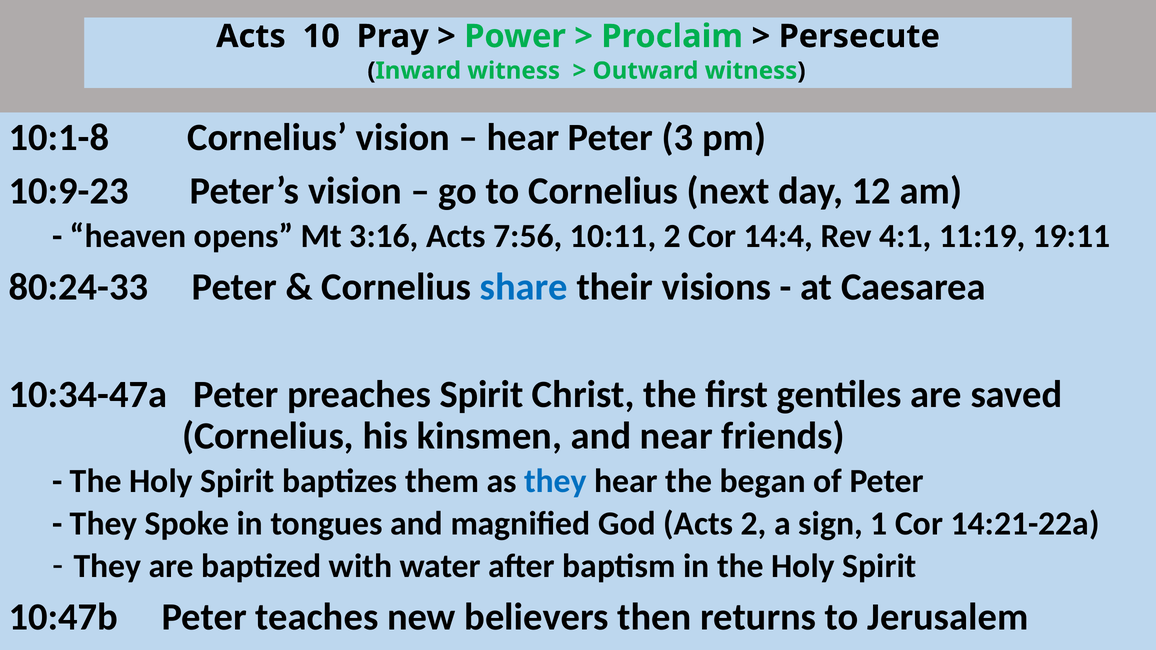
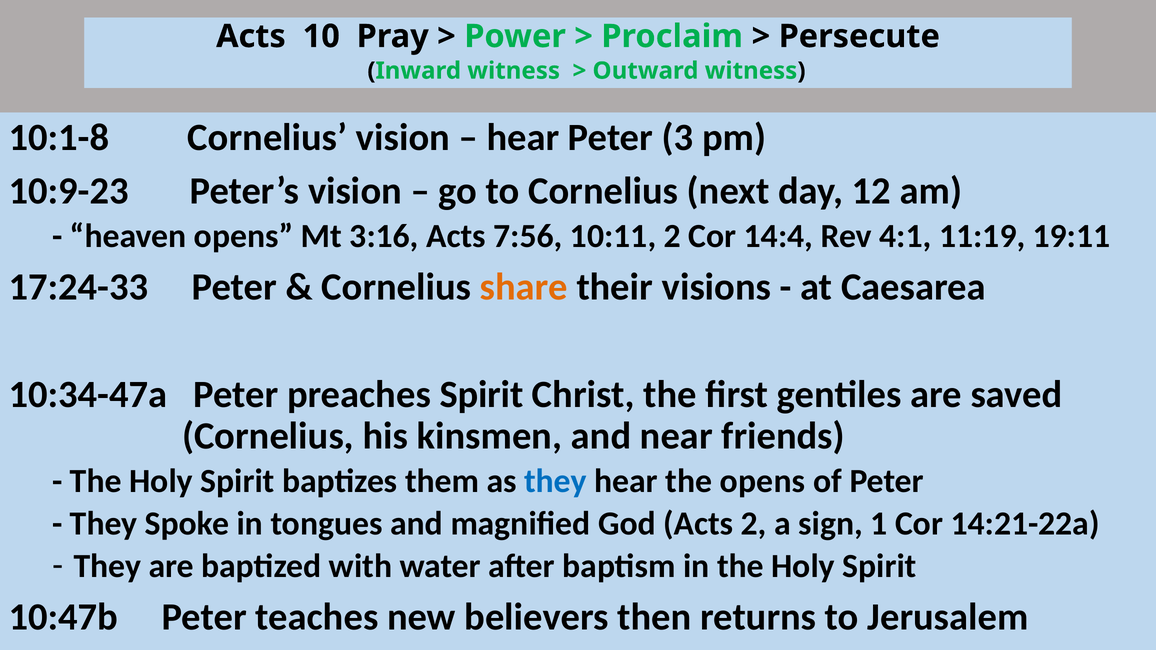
80:24-33: 80:24-33 -> 17:24-33
share colour: blue -> orange
the began: began -> opens
